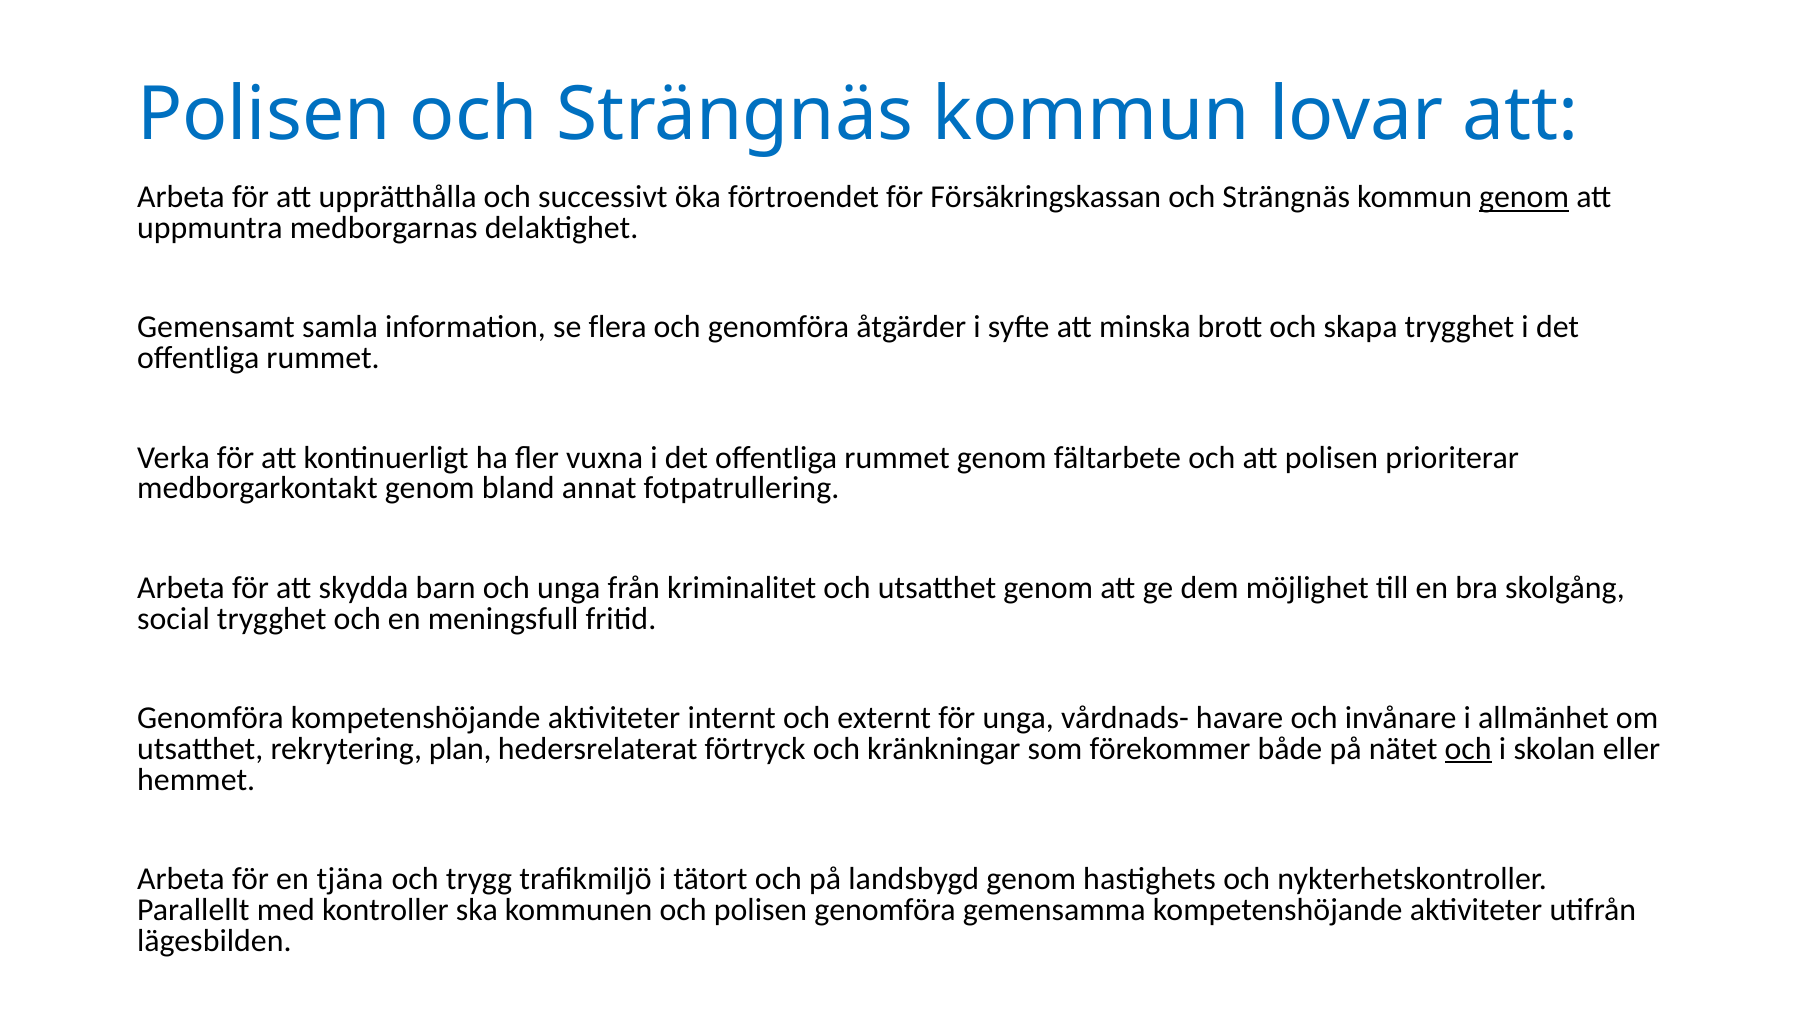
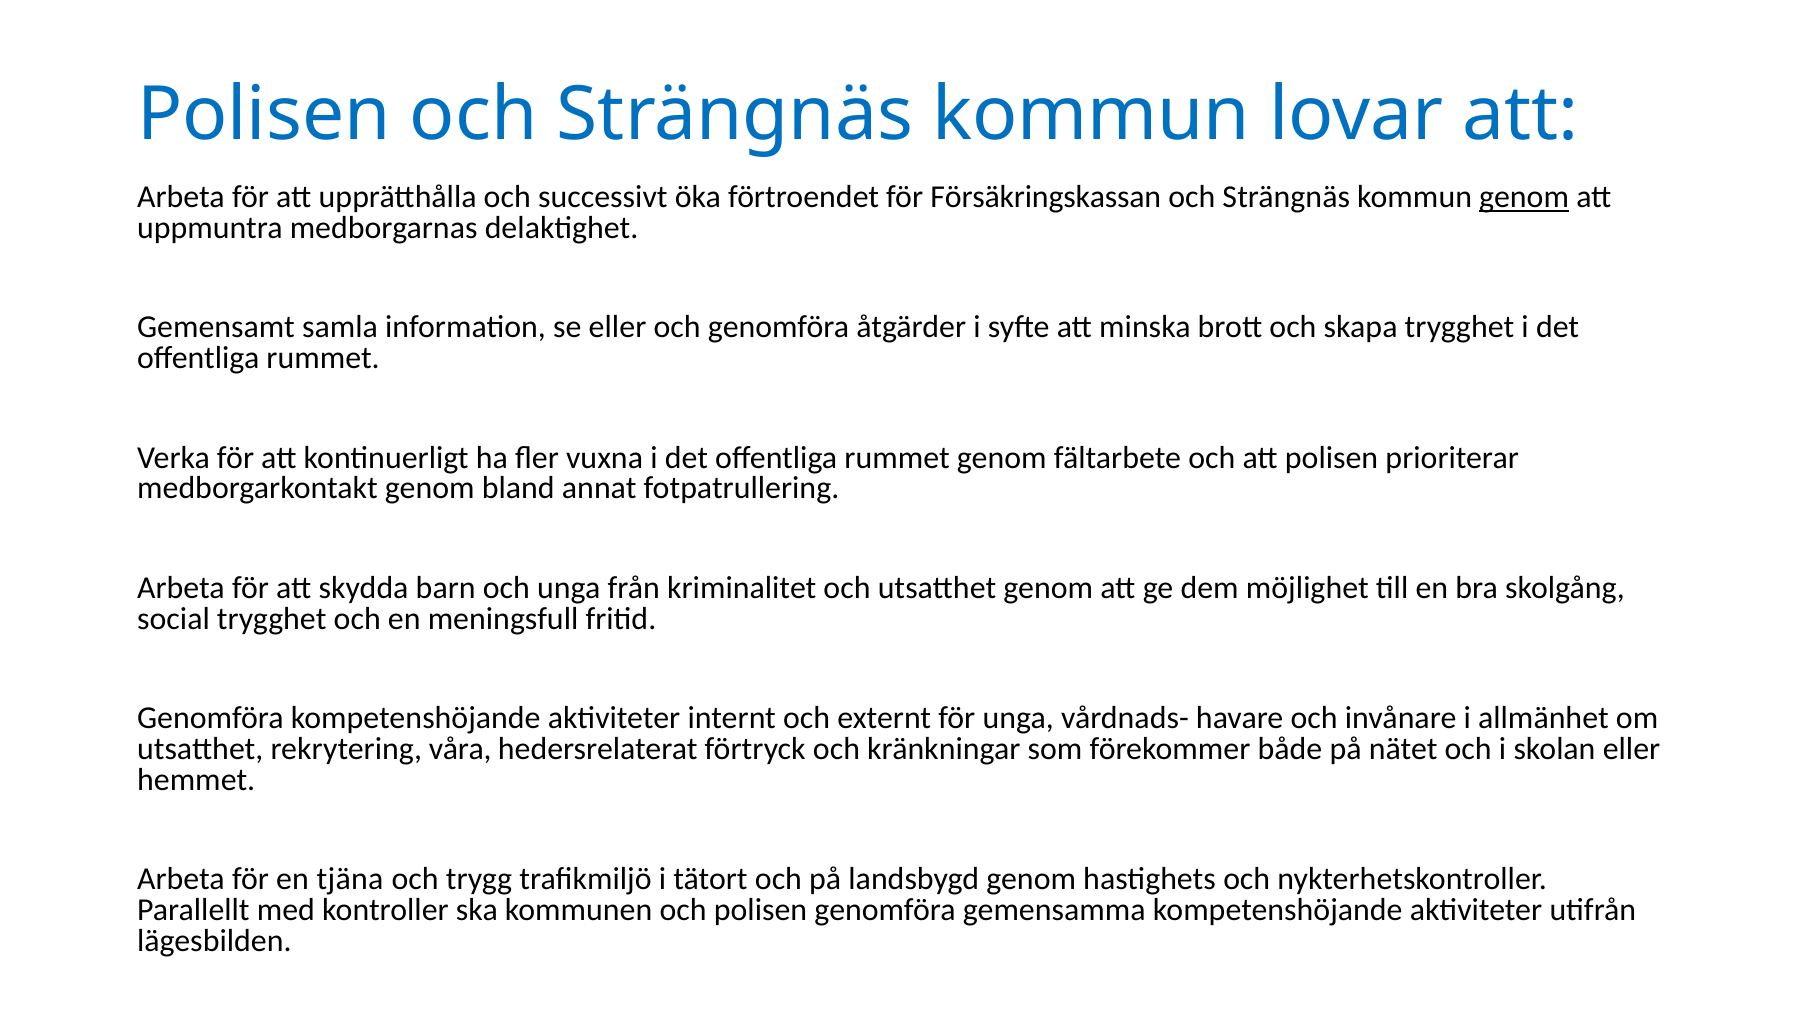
se flera: flera -> eller
plan: plan -> våra
och at (1468, 749) underline: present -> none
